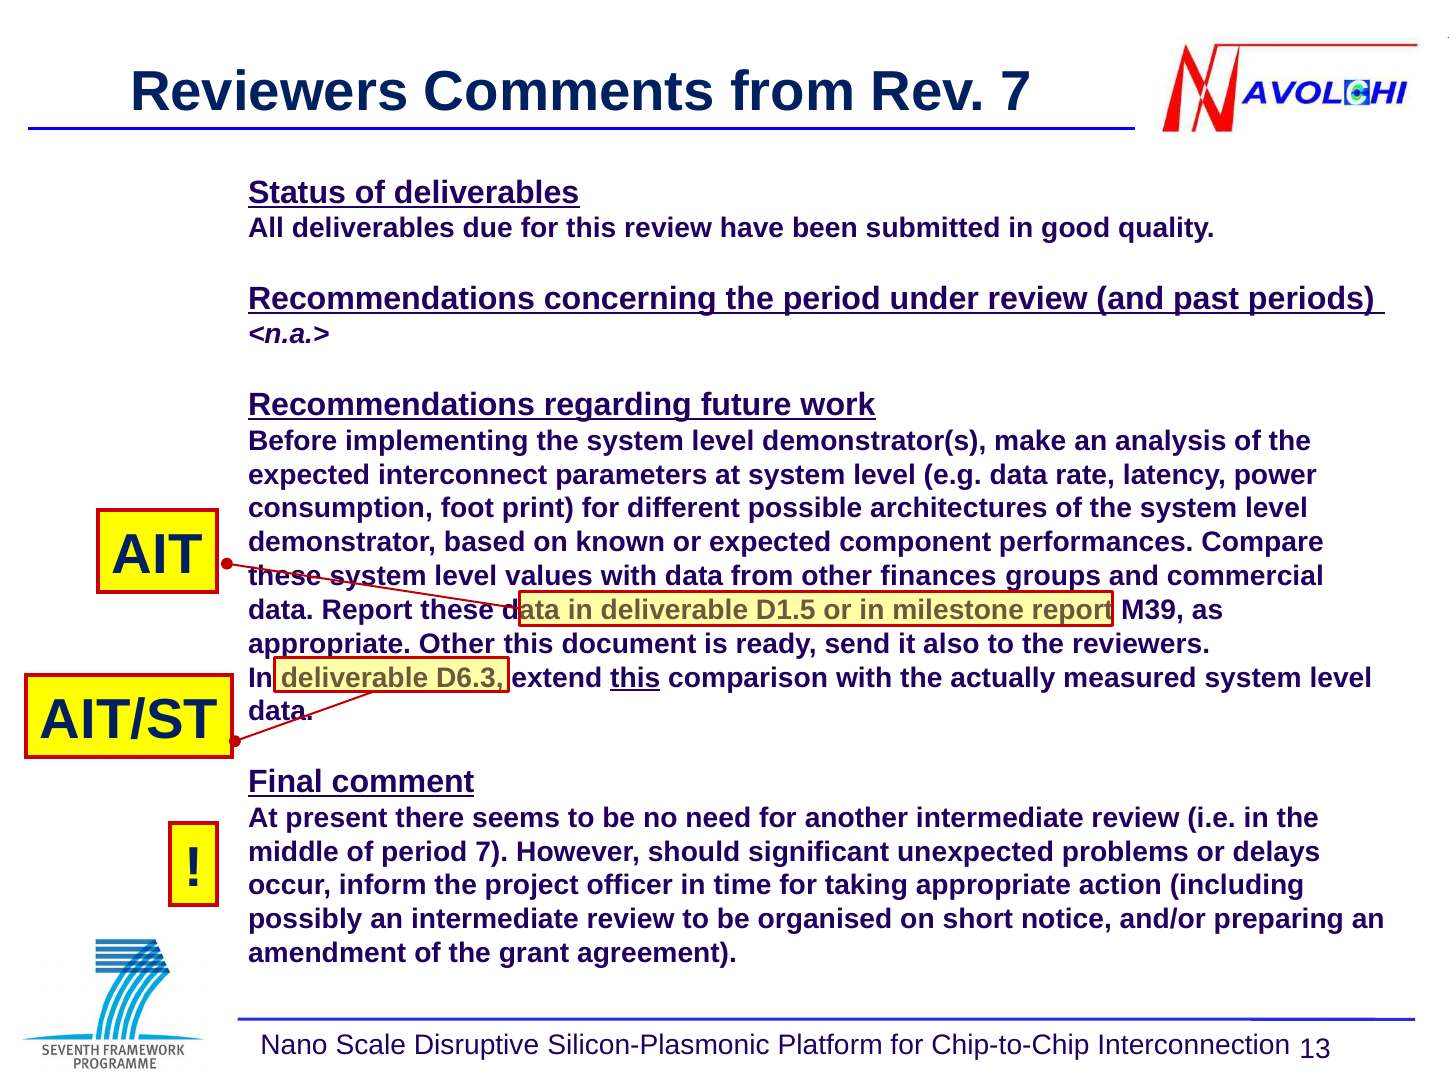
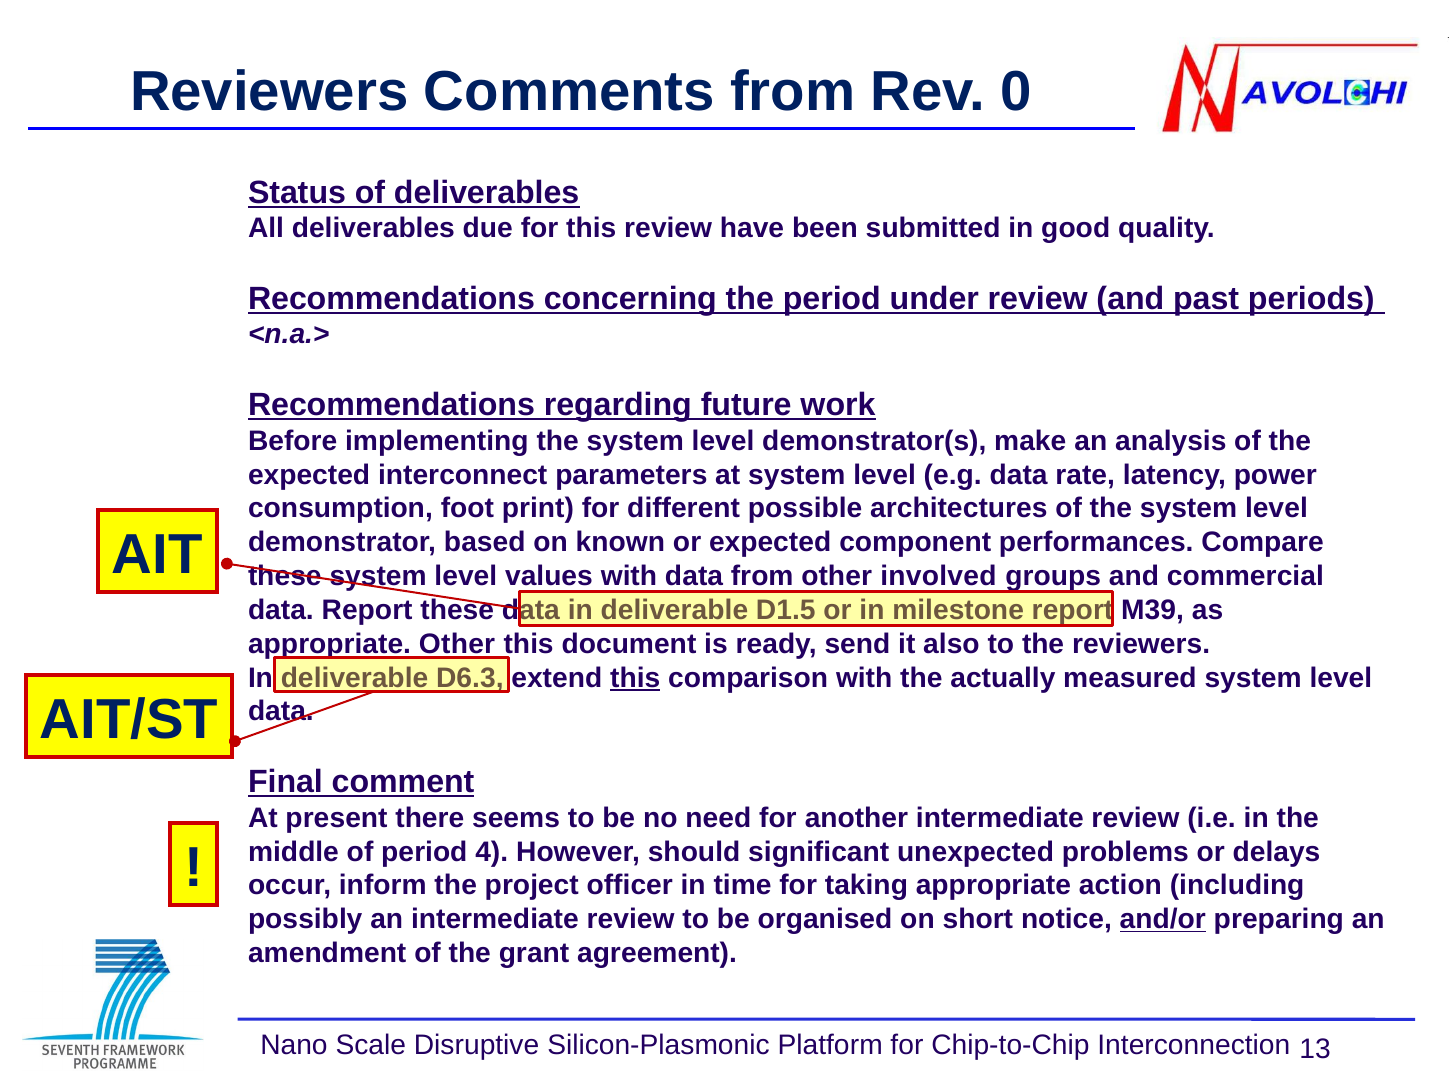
Rev 7: 7 -> 0
finances: finances -> involved
period 7: 7 -> 4
and/or underline: none -> present
